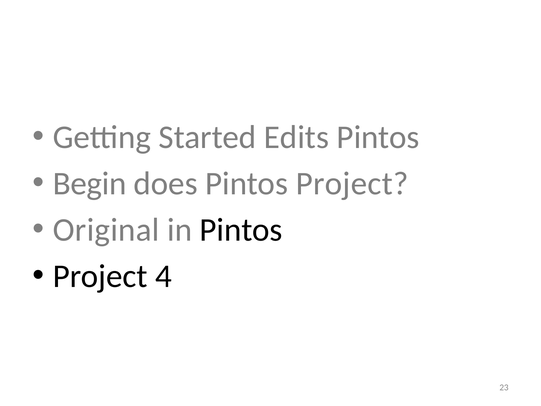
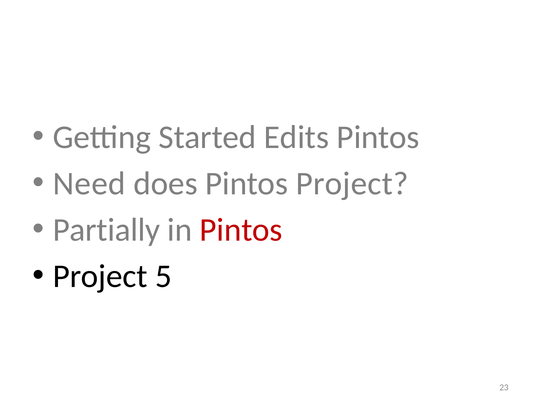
Begin: Begin -> Need
Original: Original -> Partially
Pintos at (241, 230) colour: black -> red
4: 4 -> 5
